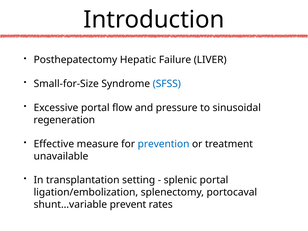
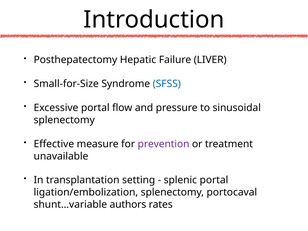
regeneration at (64, 120): regeneration -> splenectomy
prevention colour: blue -> purple
prevent: prevent -> authors
